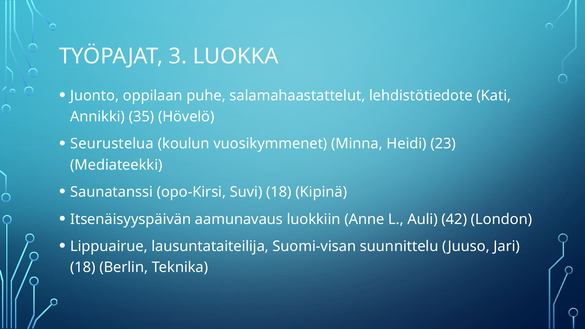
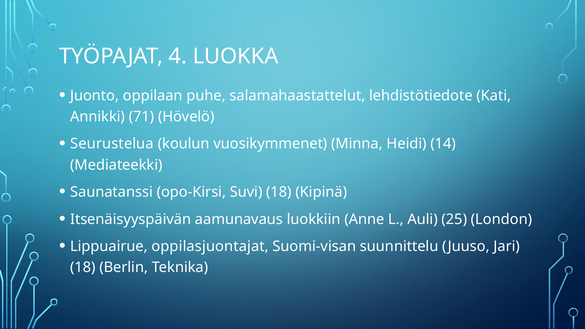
3: 3 -> 4
35: 35 -> 71
23: 23 -> 14
42: 42 -> 25
lausuntataiteilija: lausuntataiteilija -> oppilasjuontajat
